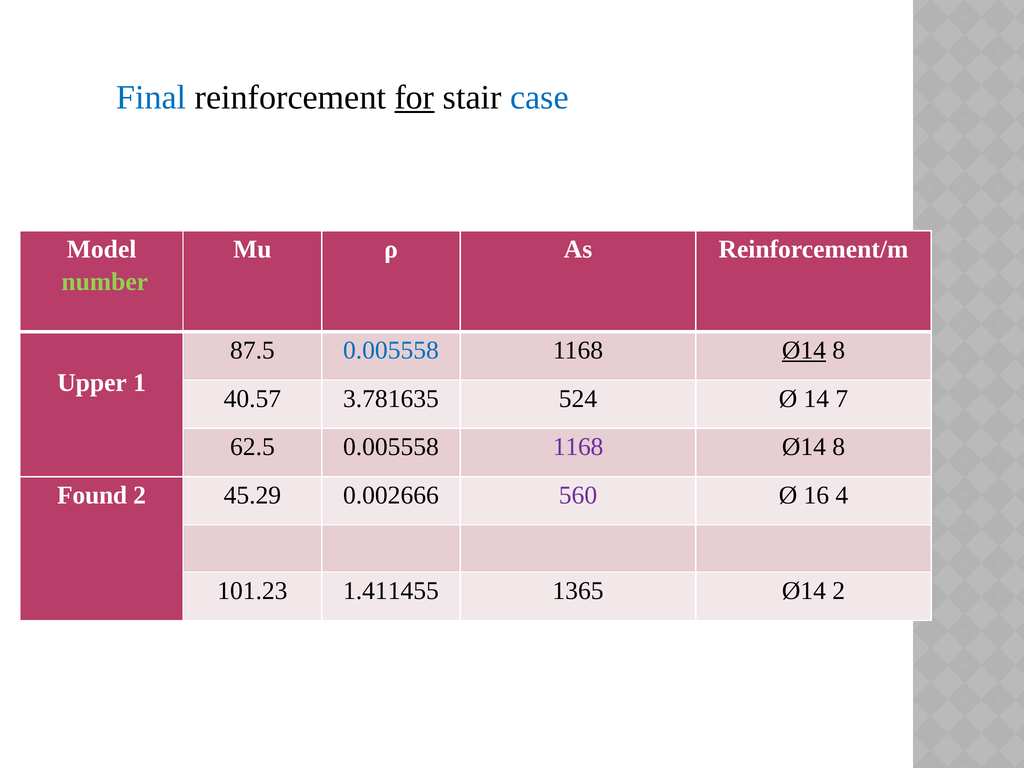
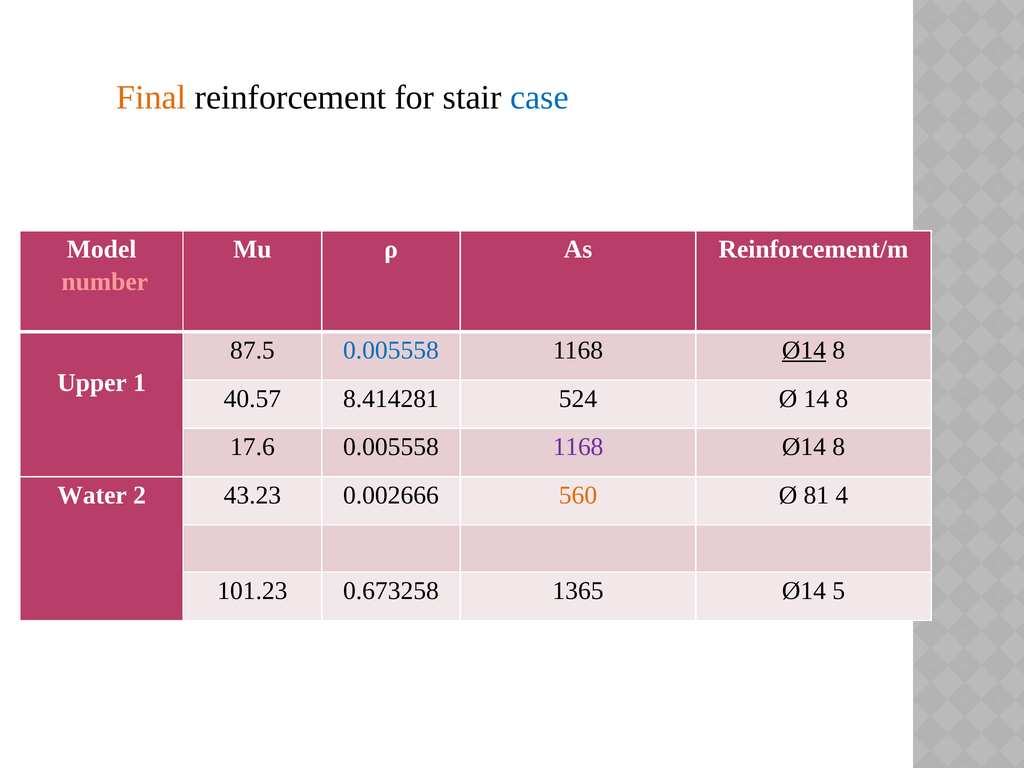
Final colour: blue -> orange
for underline: present -> none
number colour: light green -> pink
3.781635: 3.781635 -> 8.414281
524 7: 7 -> 8
62.5: 62.5 -> 17.6
Found: Found -> Water
45.29: 45.29 -> 43.23
560 colour: purple -> orange
16: 16 -> 81
1.411455: 1.411455 -> 0.673258
1365 2: 2 -> 5
